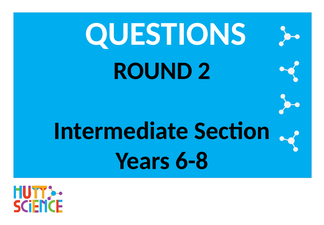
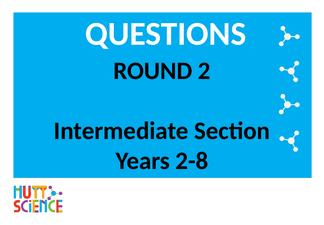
6-8: 6-8 -> 2-8
